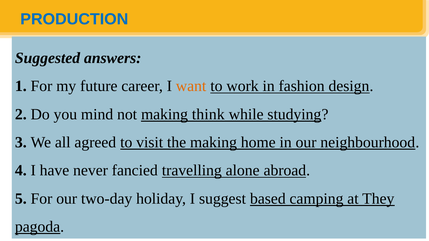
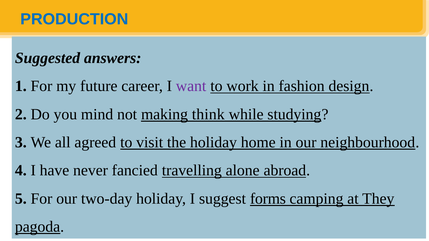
want colour: orange -> purple
the making: making -> holiday
based: based -> forms
